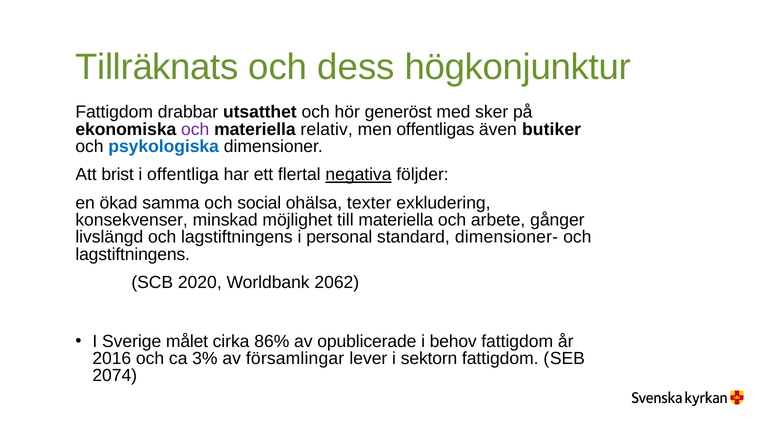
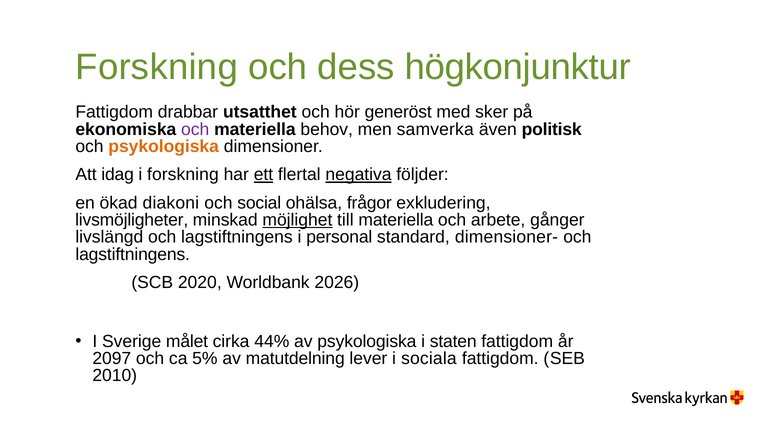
Tillräknats at (157, 67): Tillräknats -> Forskning
relativ: relativ -> behov
offentligas: offentligas -> samverka
butiker: butiker -> politisk
psykologiska at (164, 146) colour: blue -> orange
brist: brist -> idag
i offentliga: offentliga -> forskning
ett underline: none -> present
samma: samma -> diakoni
texter: texter -> frågor
konsekvenser: konsekvenser -> livsmöjligheter
möjlighet underline: none -> present
2062: 2062 -> 2026
86%: 86% -> 44%
av opublicerade: opublicerade -> psykologiska
behov: behov -> staten
2016: 2016 -> 2097
3%: 3% -> 5%
församlingar: församlingar -> matutdelning
sektorn: sektorn -> sociala
2074: 2074 -> 2010
